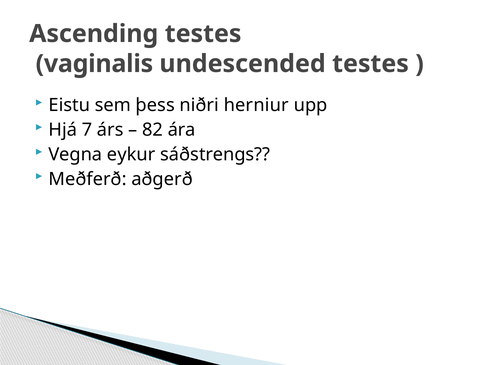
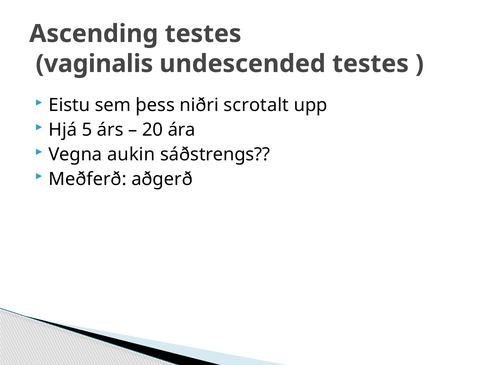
herniur: herniur -> scrotalt
7: 7 -> 5
82: 82 -> 20
eykur: eykur -> aukin
